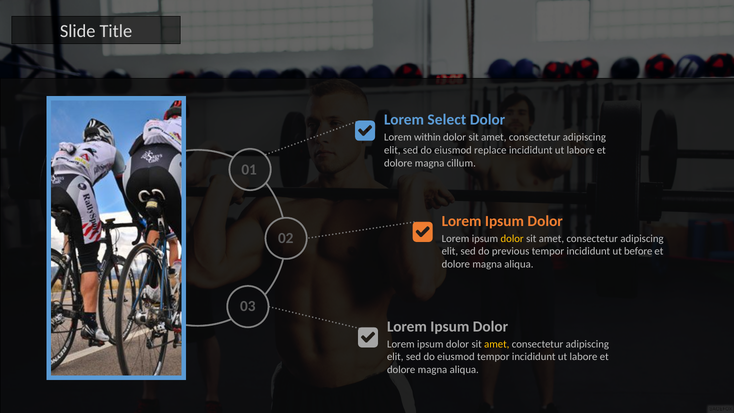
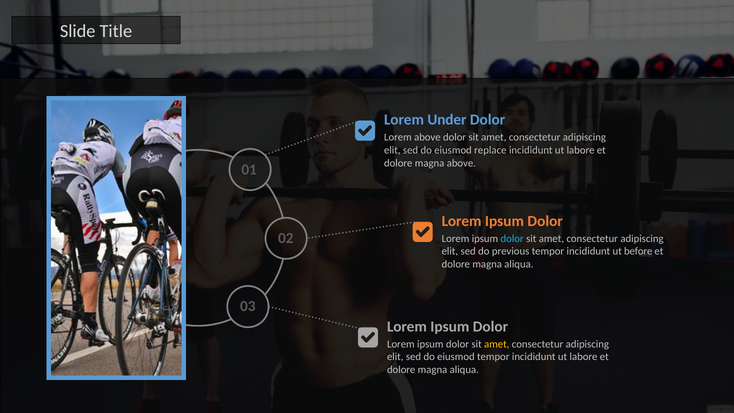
Select: Select -> Under
Lorem within: within -> above
magna cillum: cillum -> above
dolor at (512, 238) colour: yellow -> light blue
